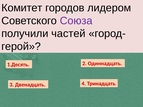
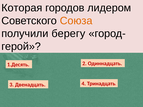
Комитет: Комитет -> Которая
Союза colour: purple -> orange
частей: частей -> берегу
